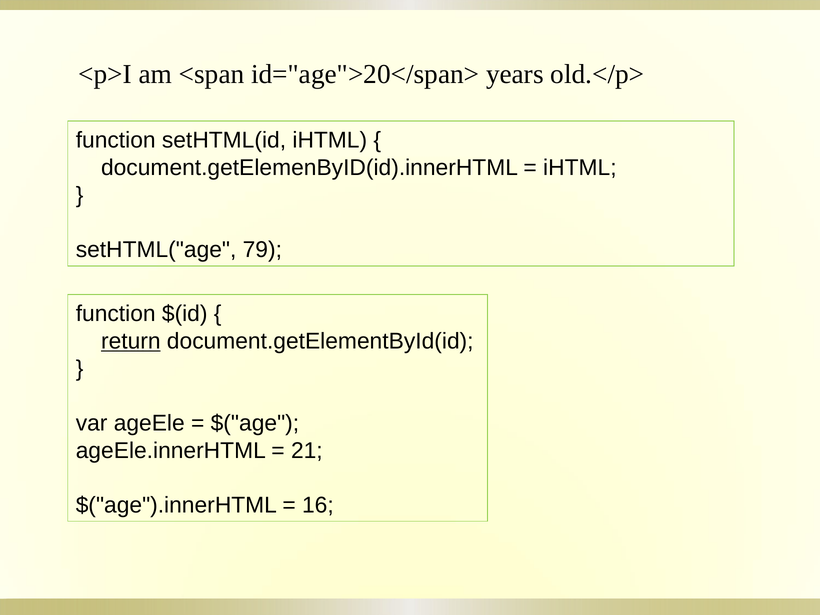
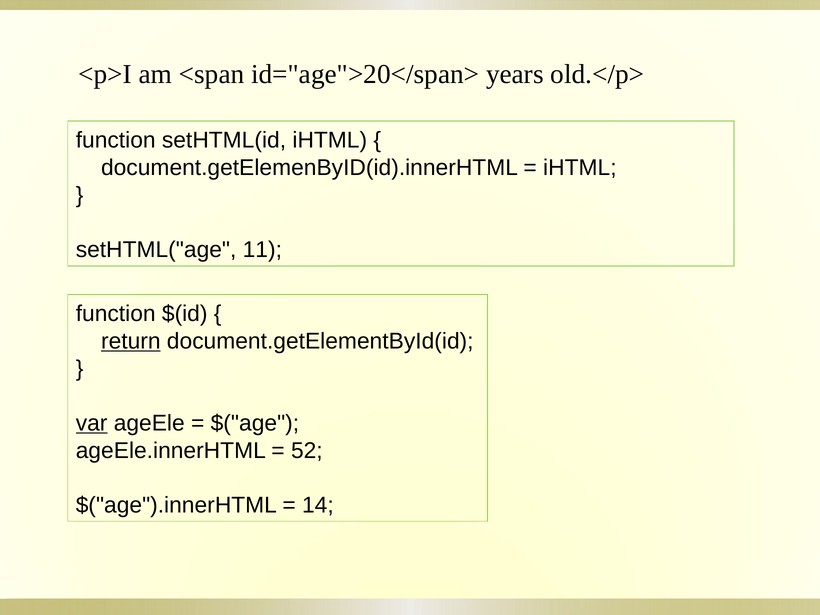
79: 79 -> 11
var underline: none -> present
21: 21 -> 52
16: 16 -> 14
